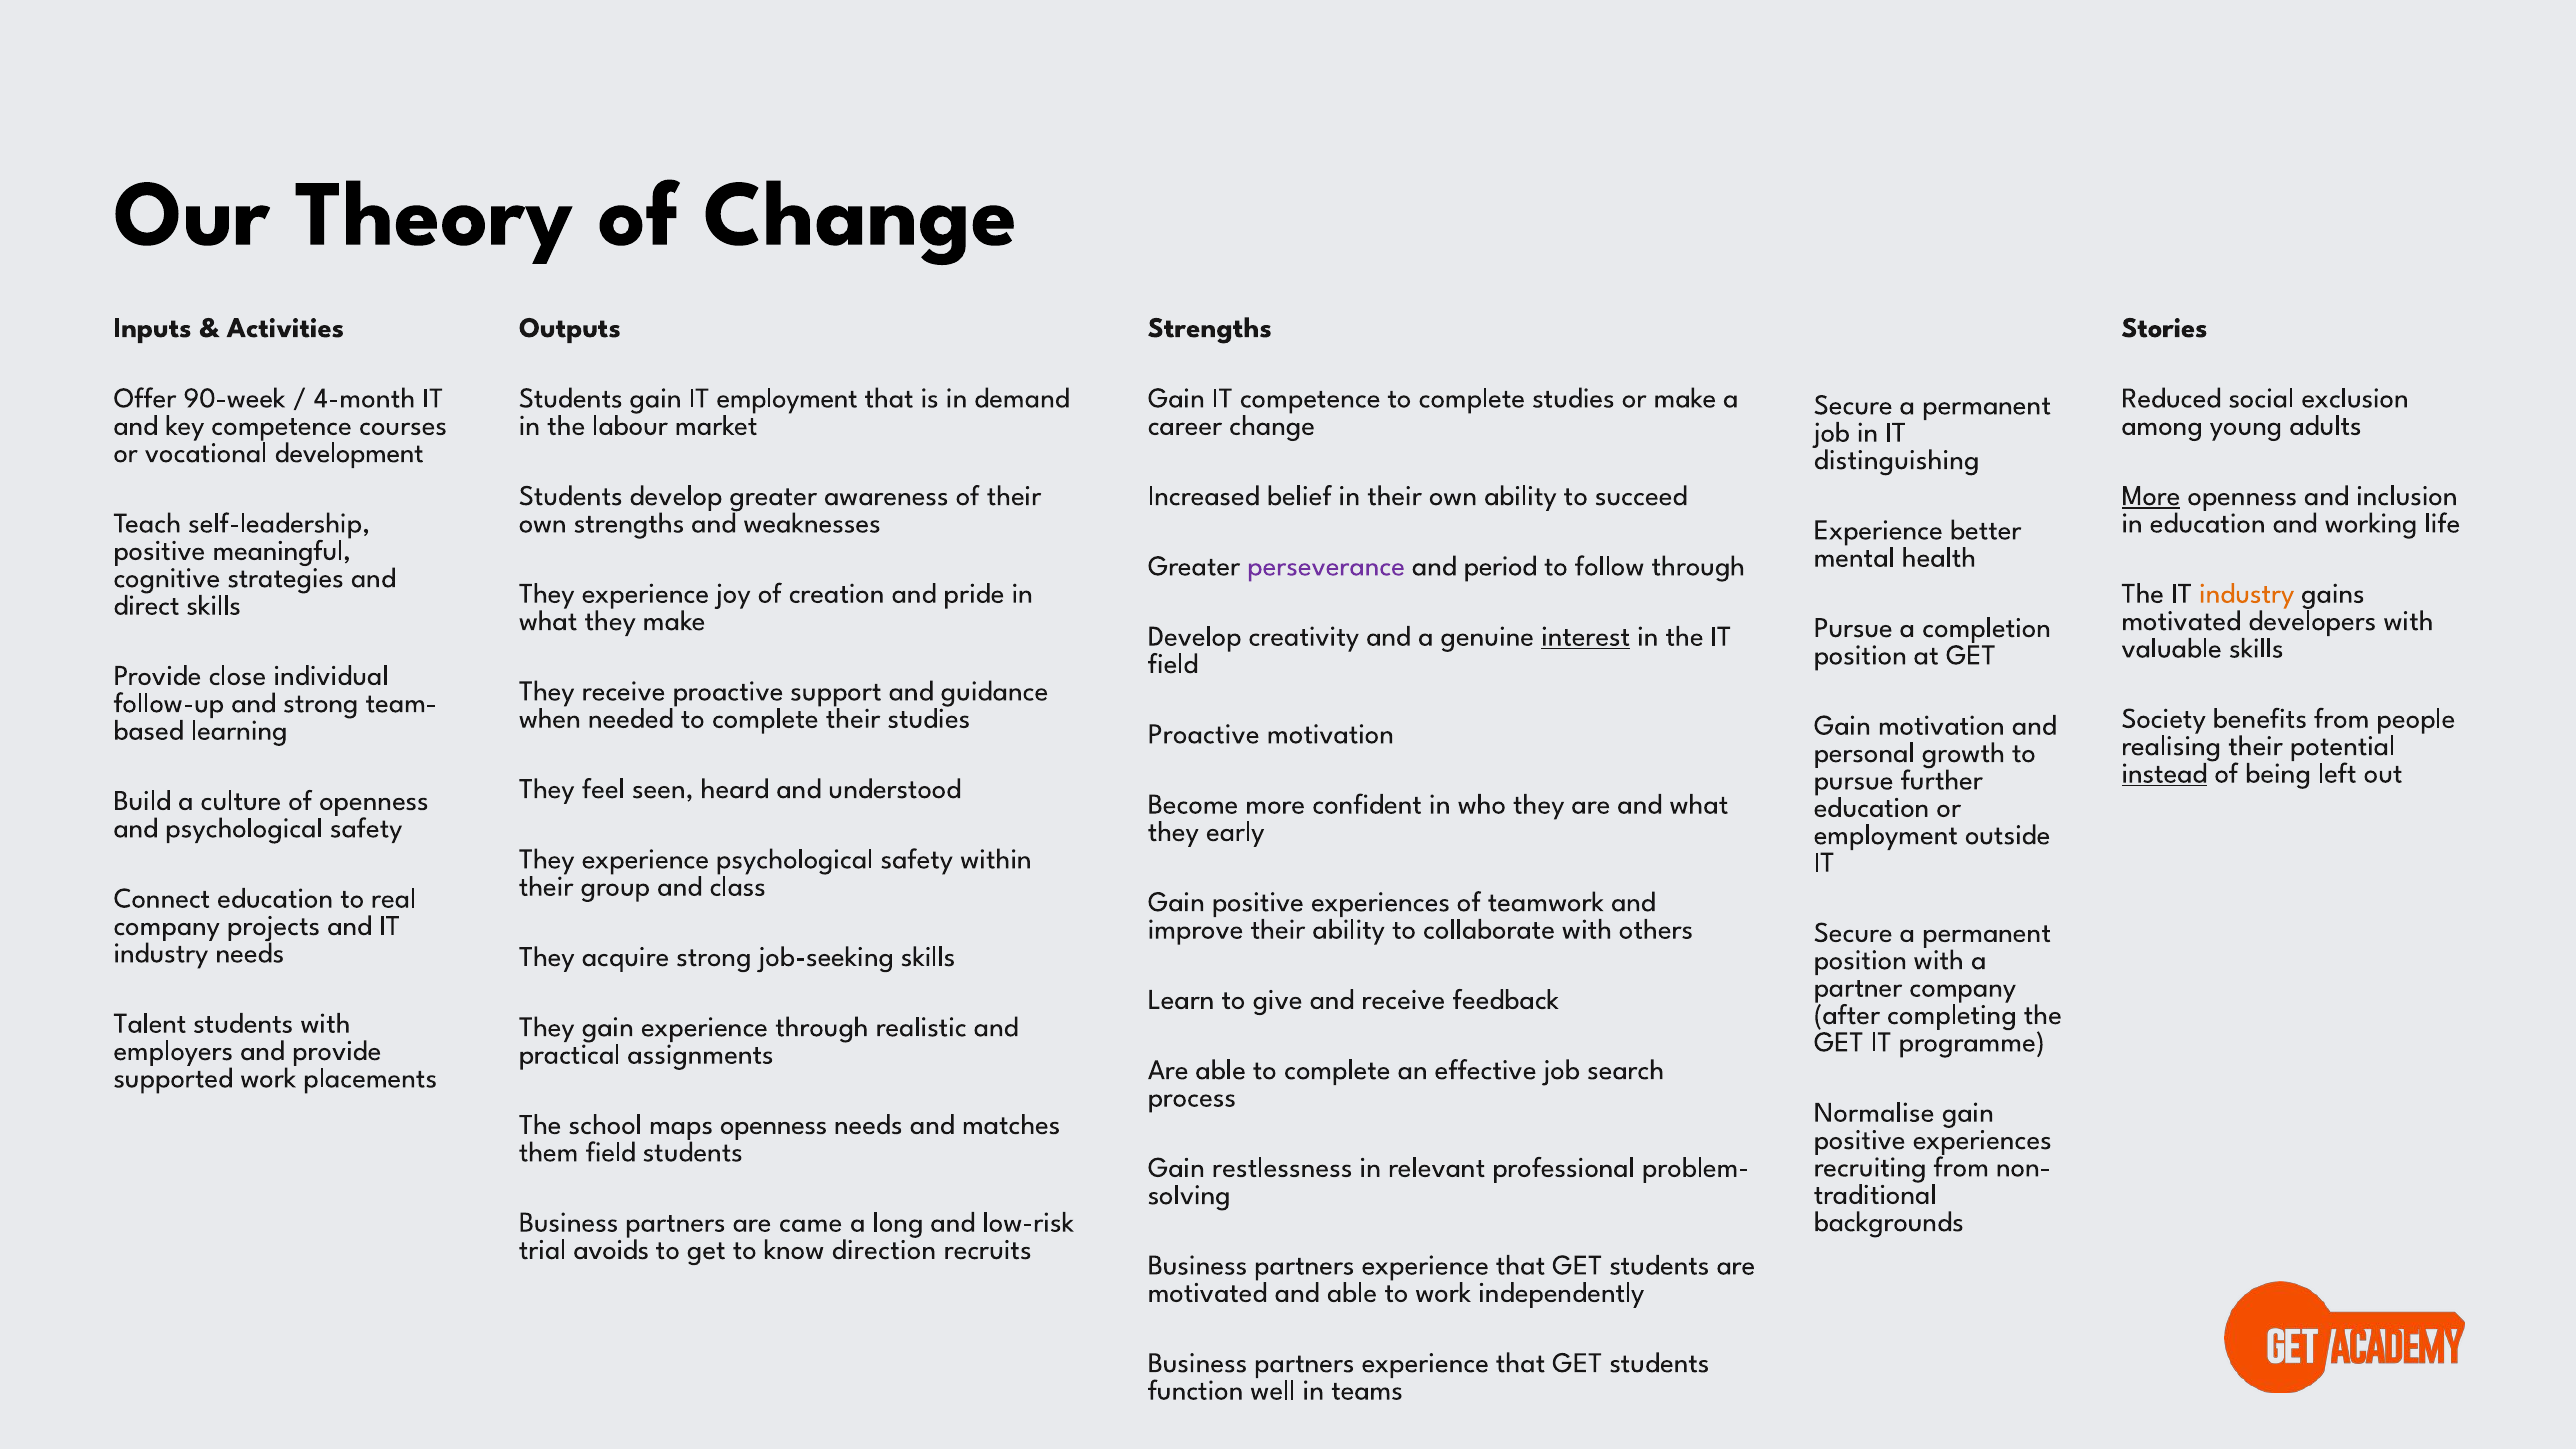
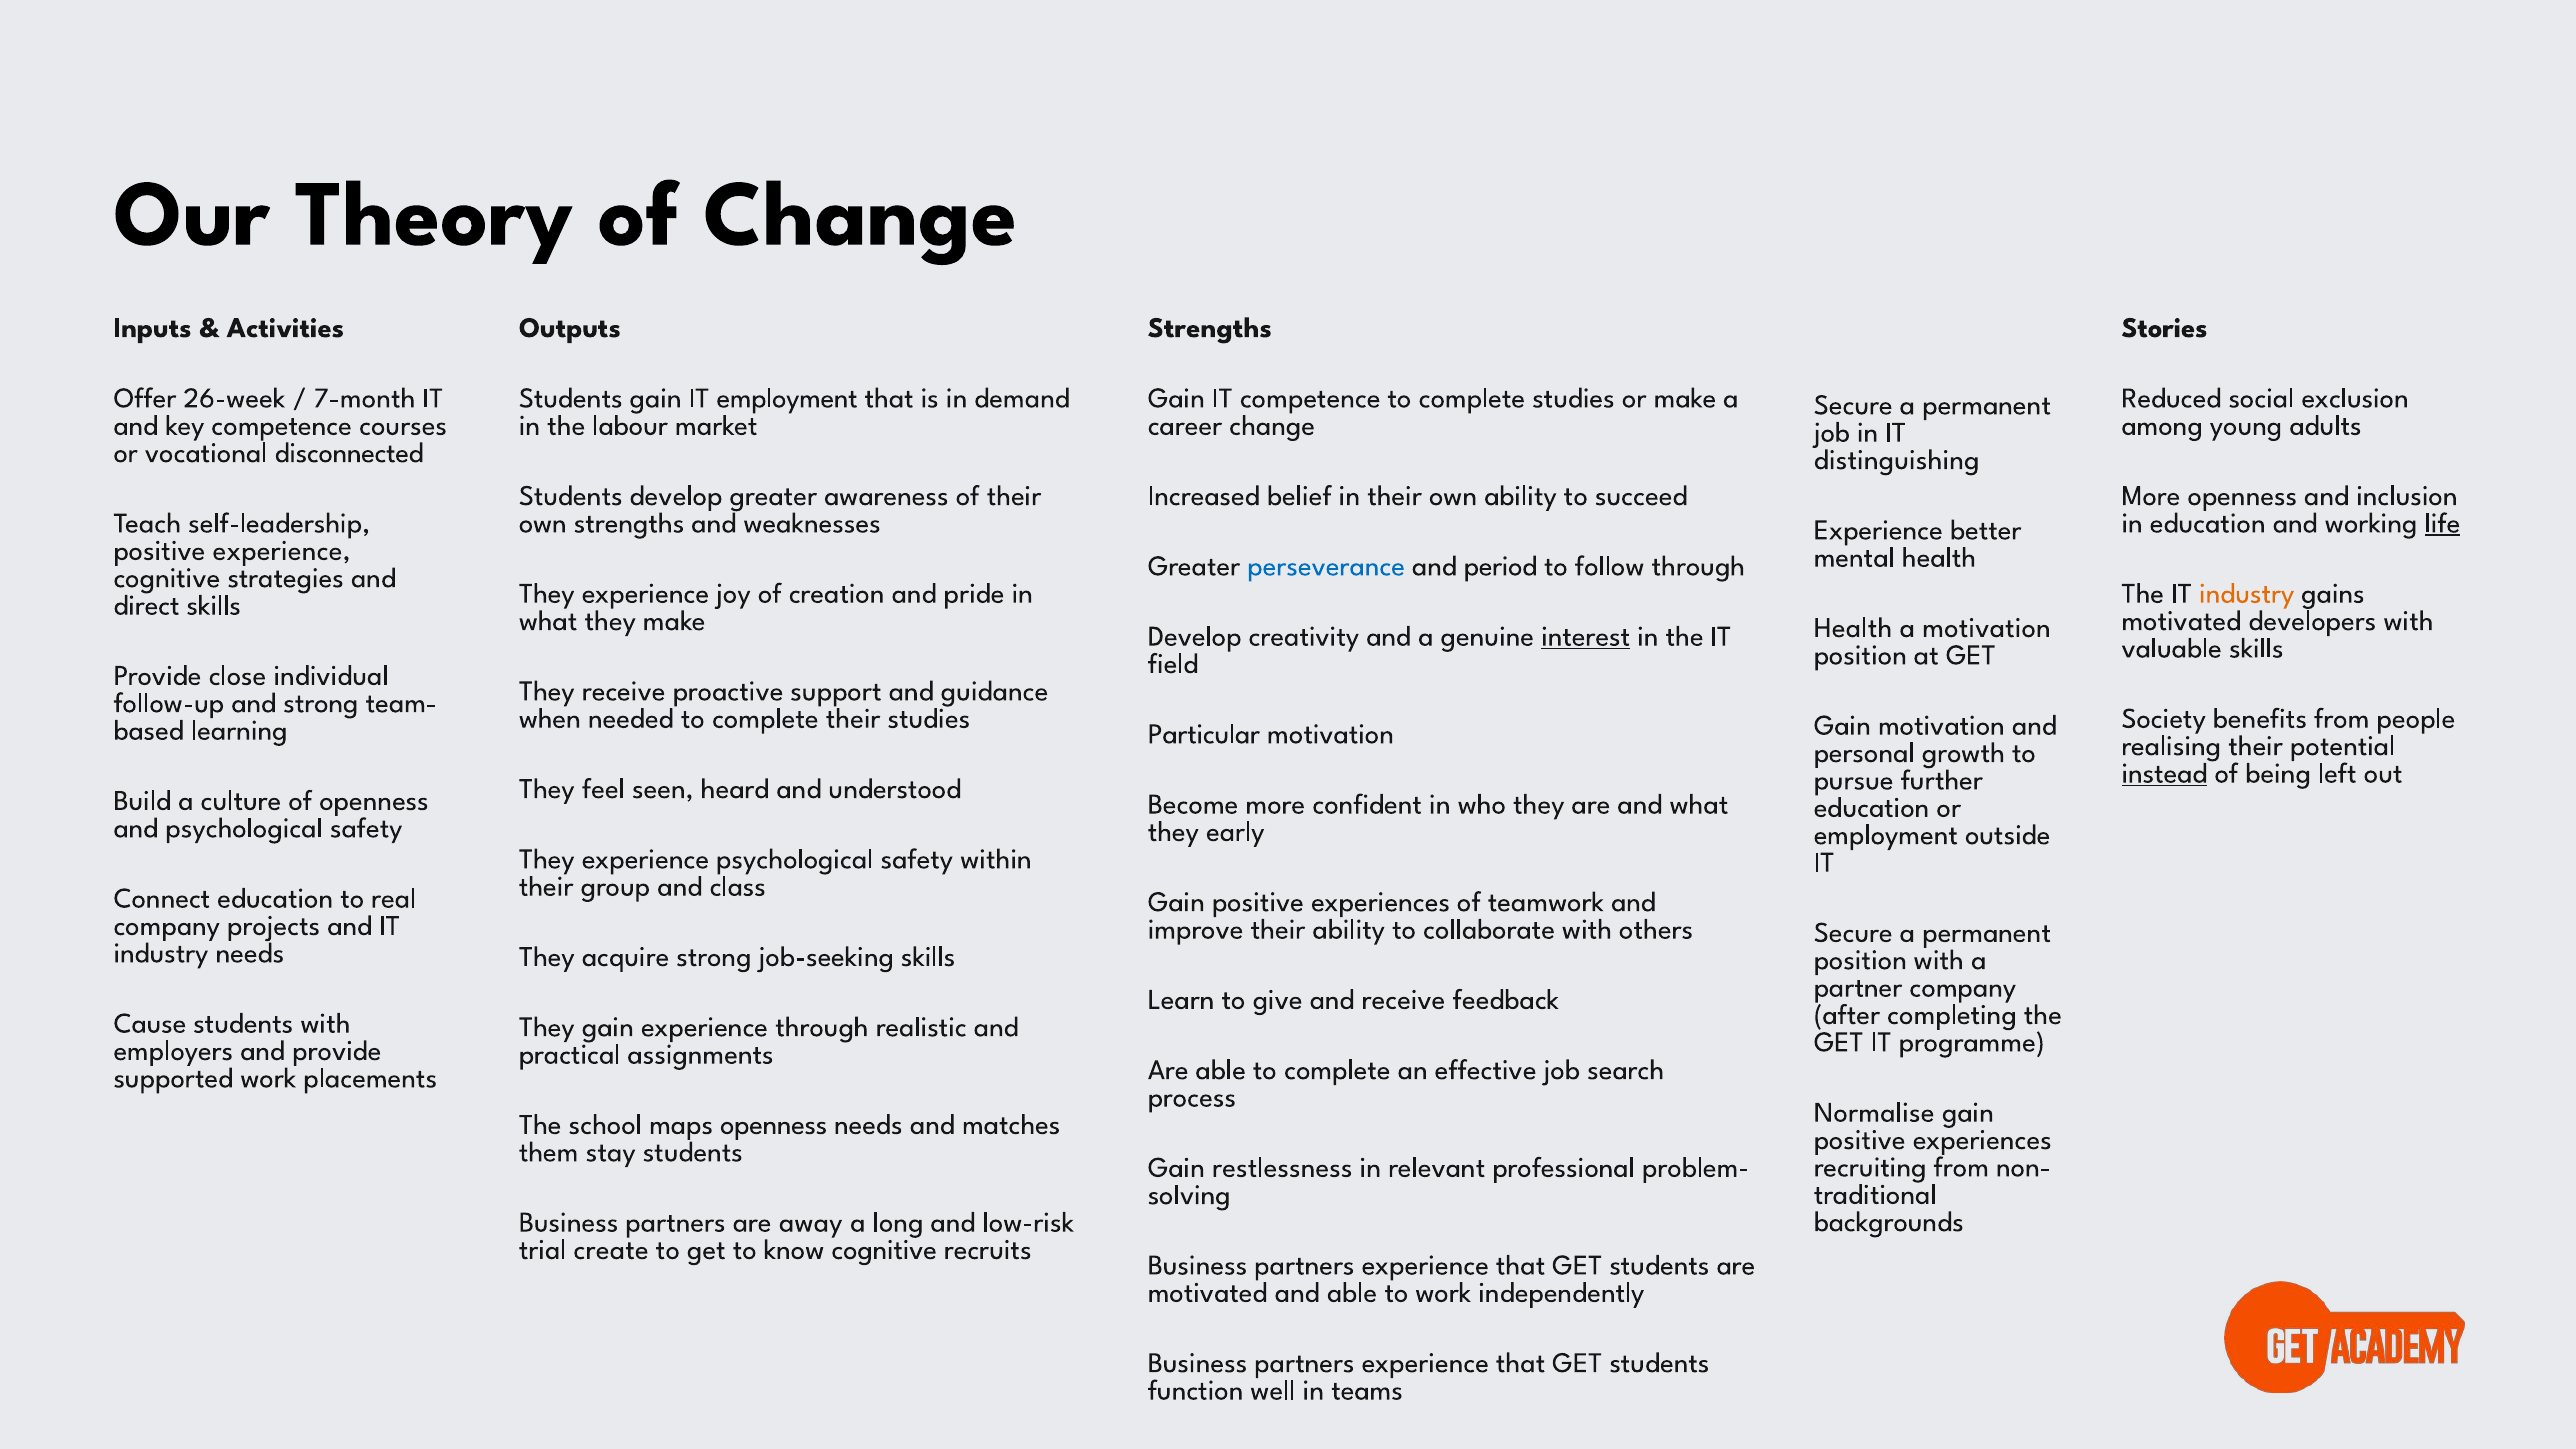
90-week: 90-week -> 26-week
4-month: 4-month -> 7-month
development: development -> disconnected
More at (2151, 496) underline: present -> none
life underline: none -> present
positive meaningful: meaningful -> experience
perseverance colour: purple -> blue
Pursue at (1853, 628): Pursue -> Health
a completion: completion -> motivation
Proactive at (1204, 734): Proactive -> Particular
Talent: Talent -> Cause
them field: field -> stay
came: came -> away
avoids: avoids -> create
know direction: direction -> cognitive
